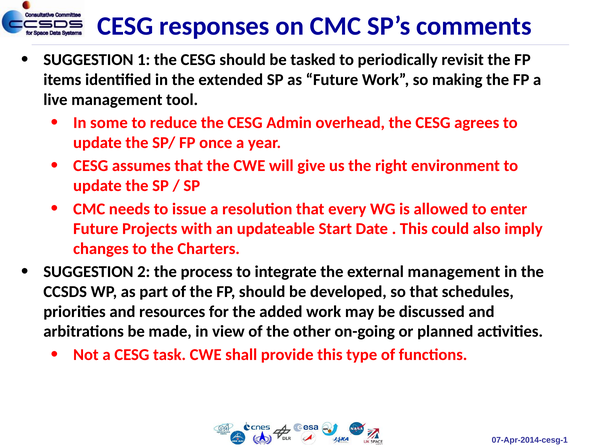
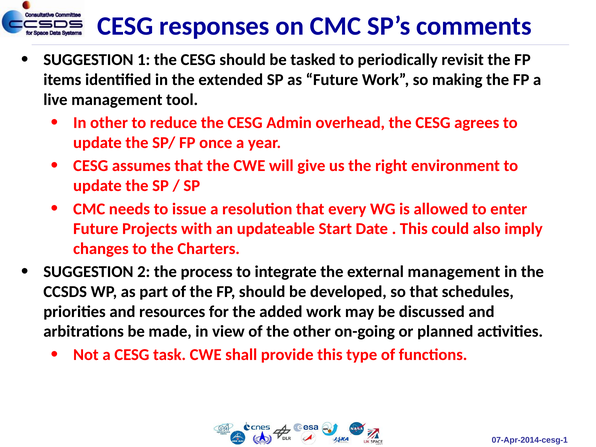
In some: some -> other
